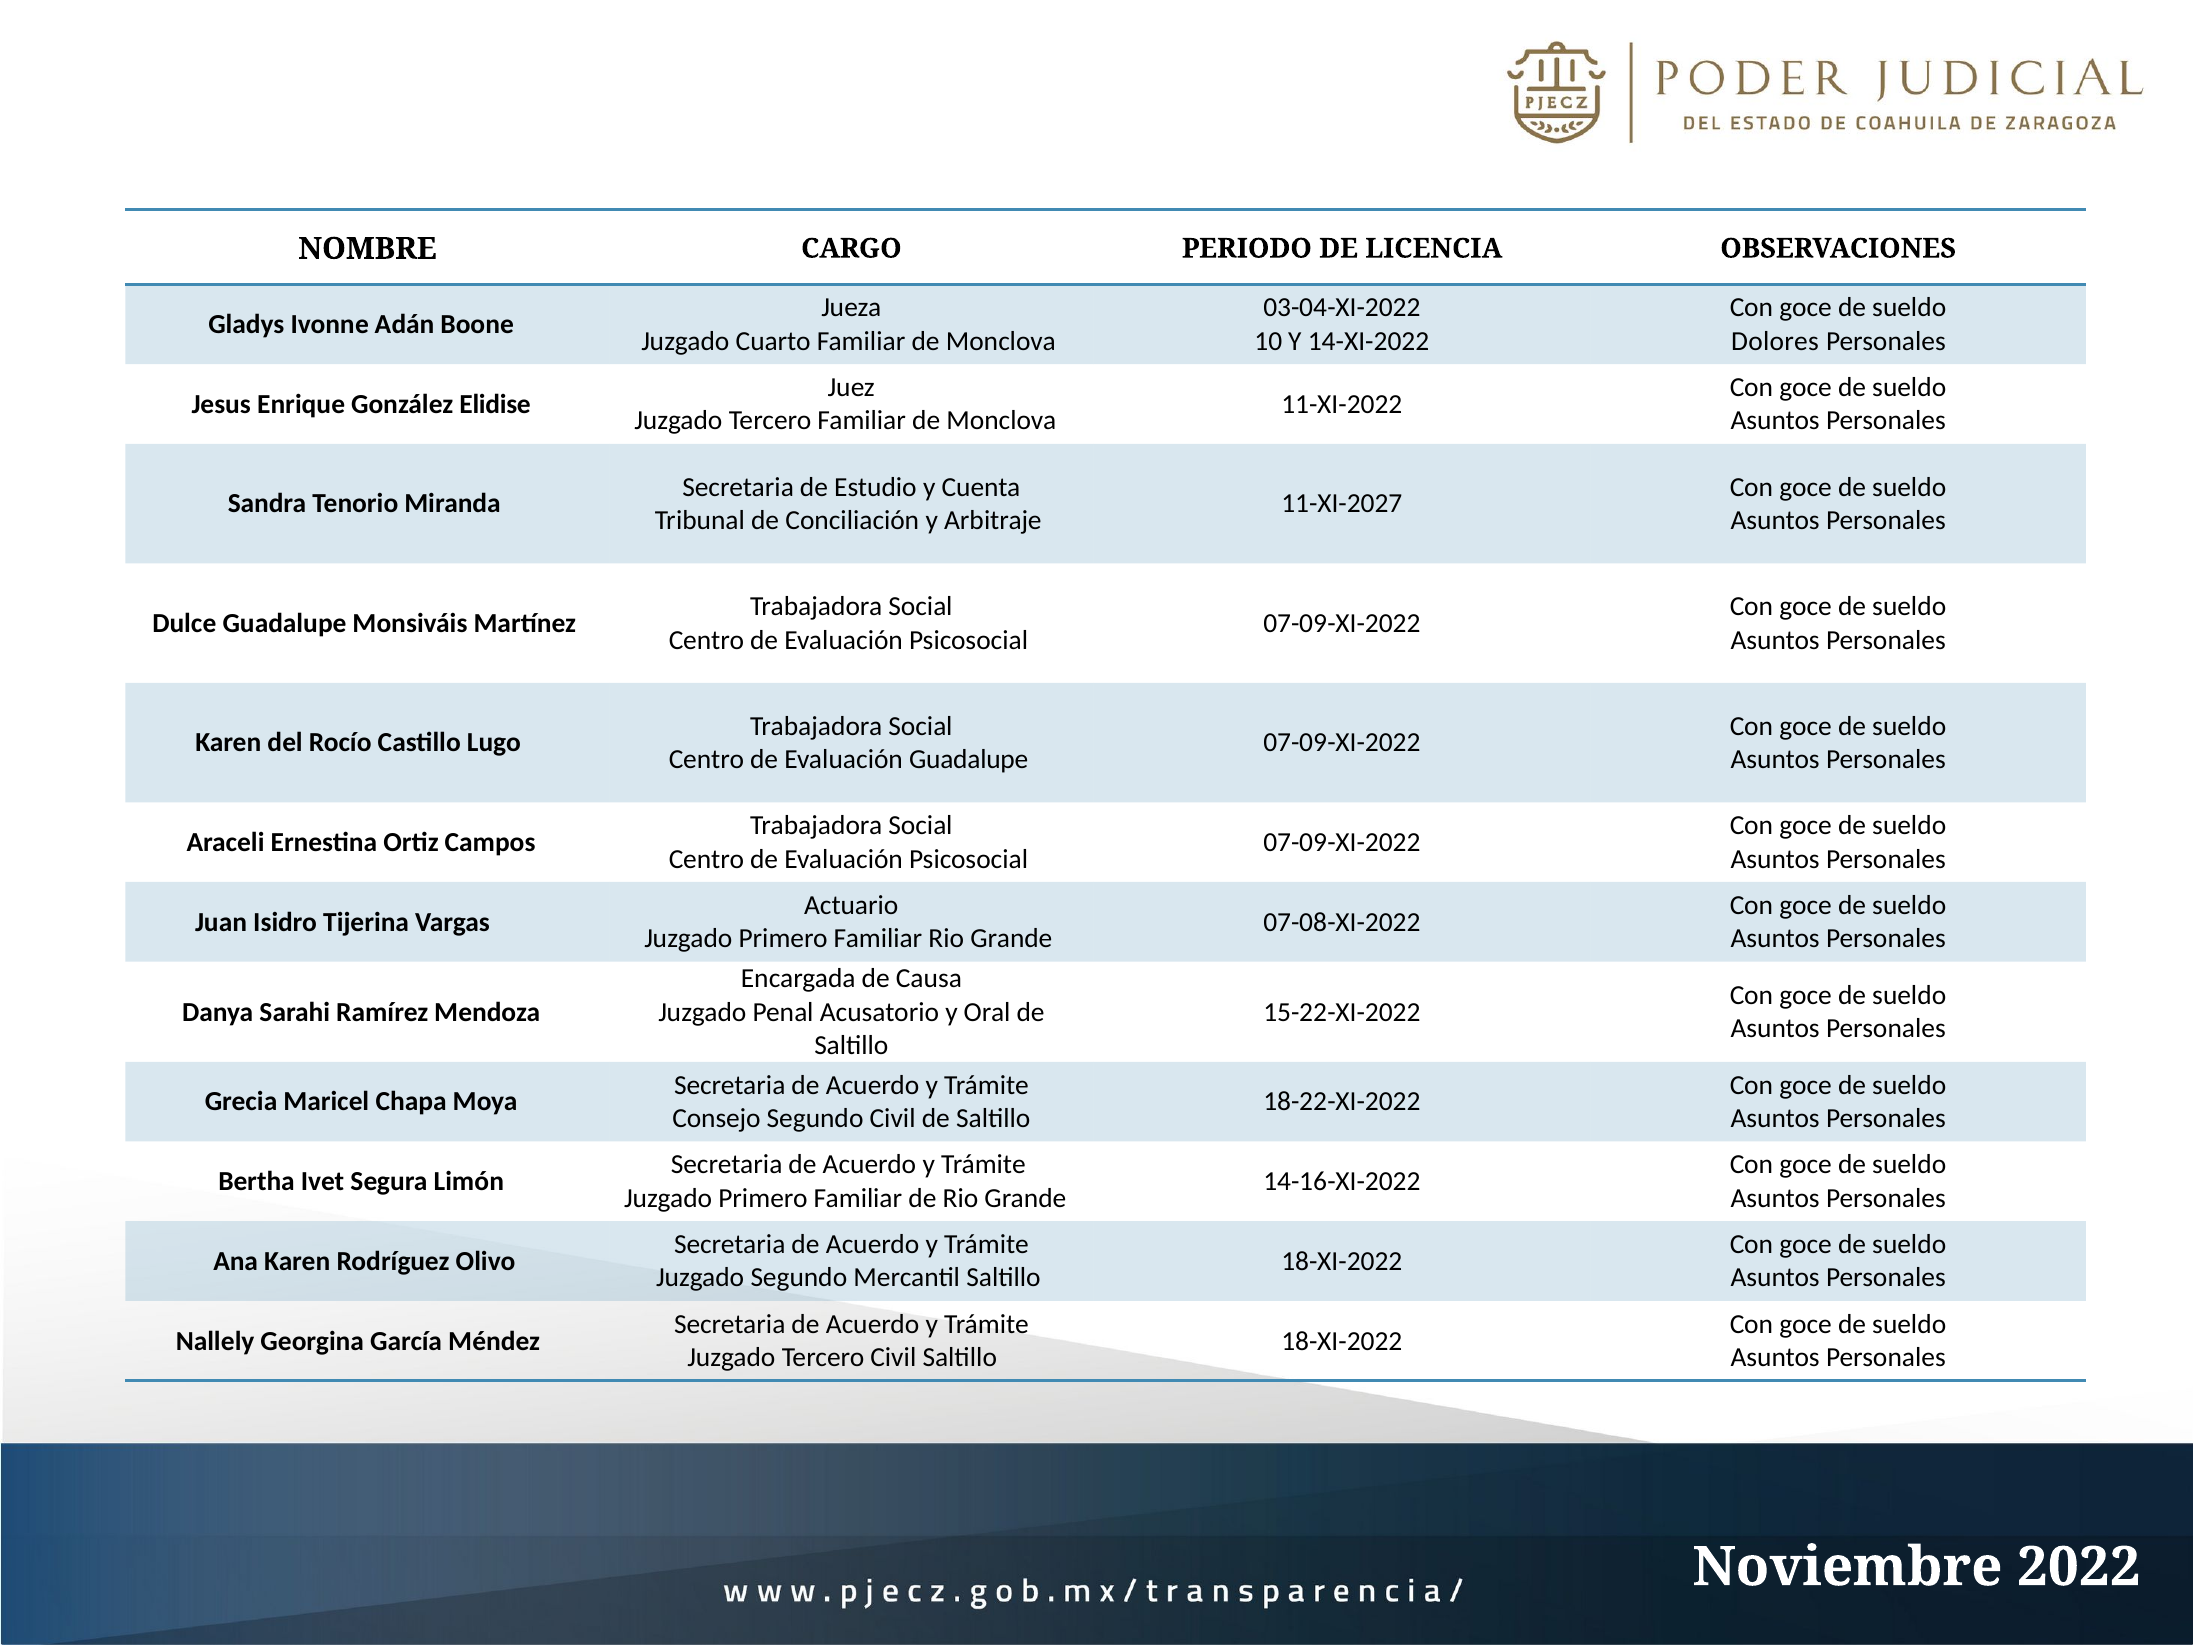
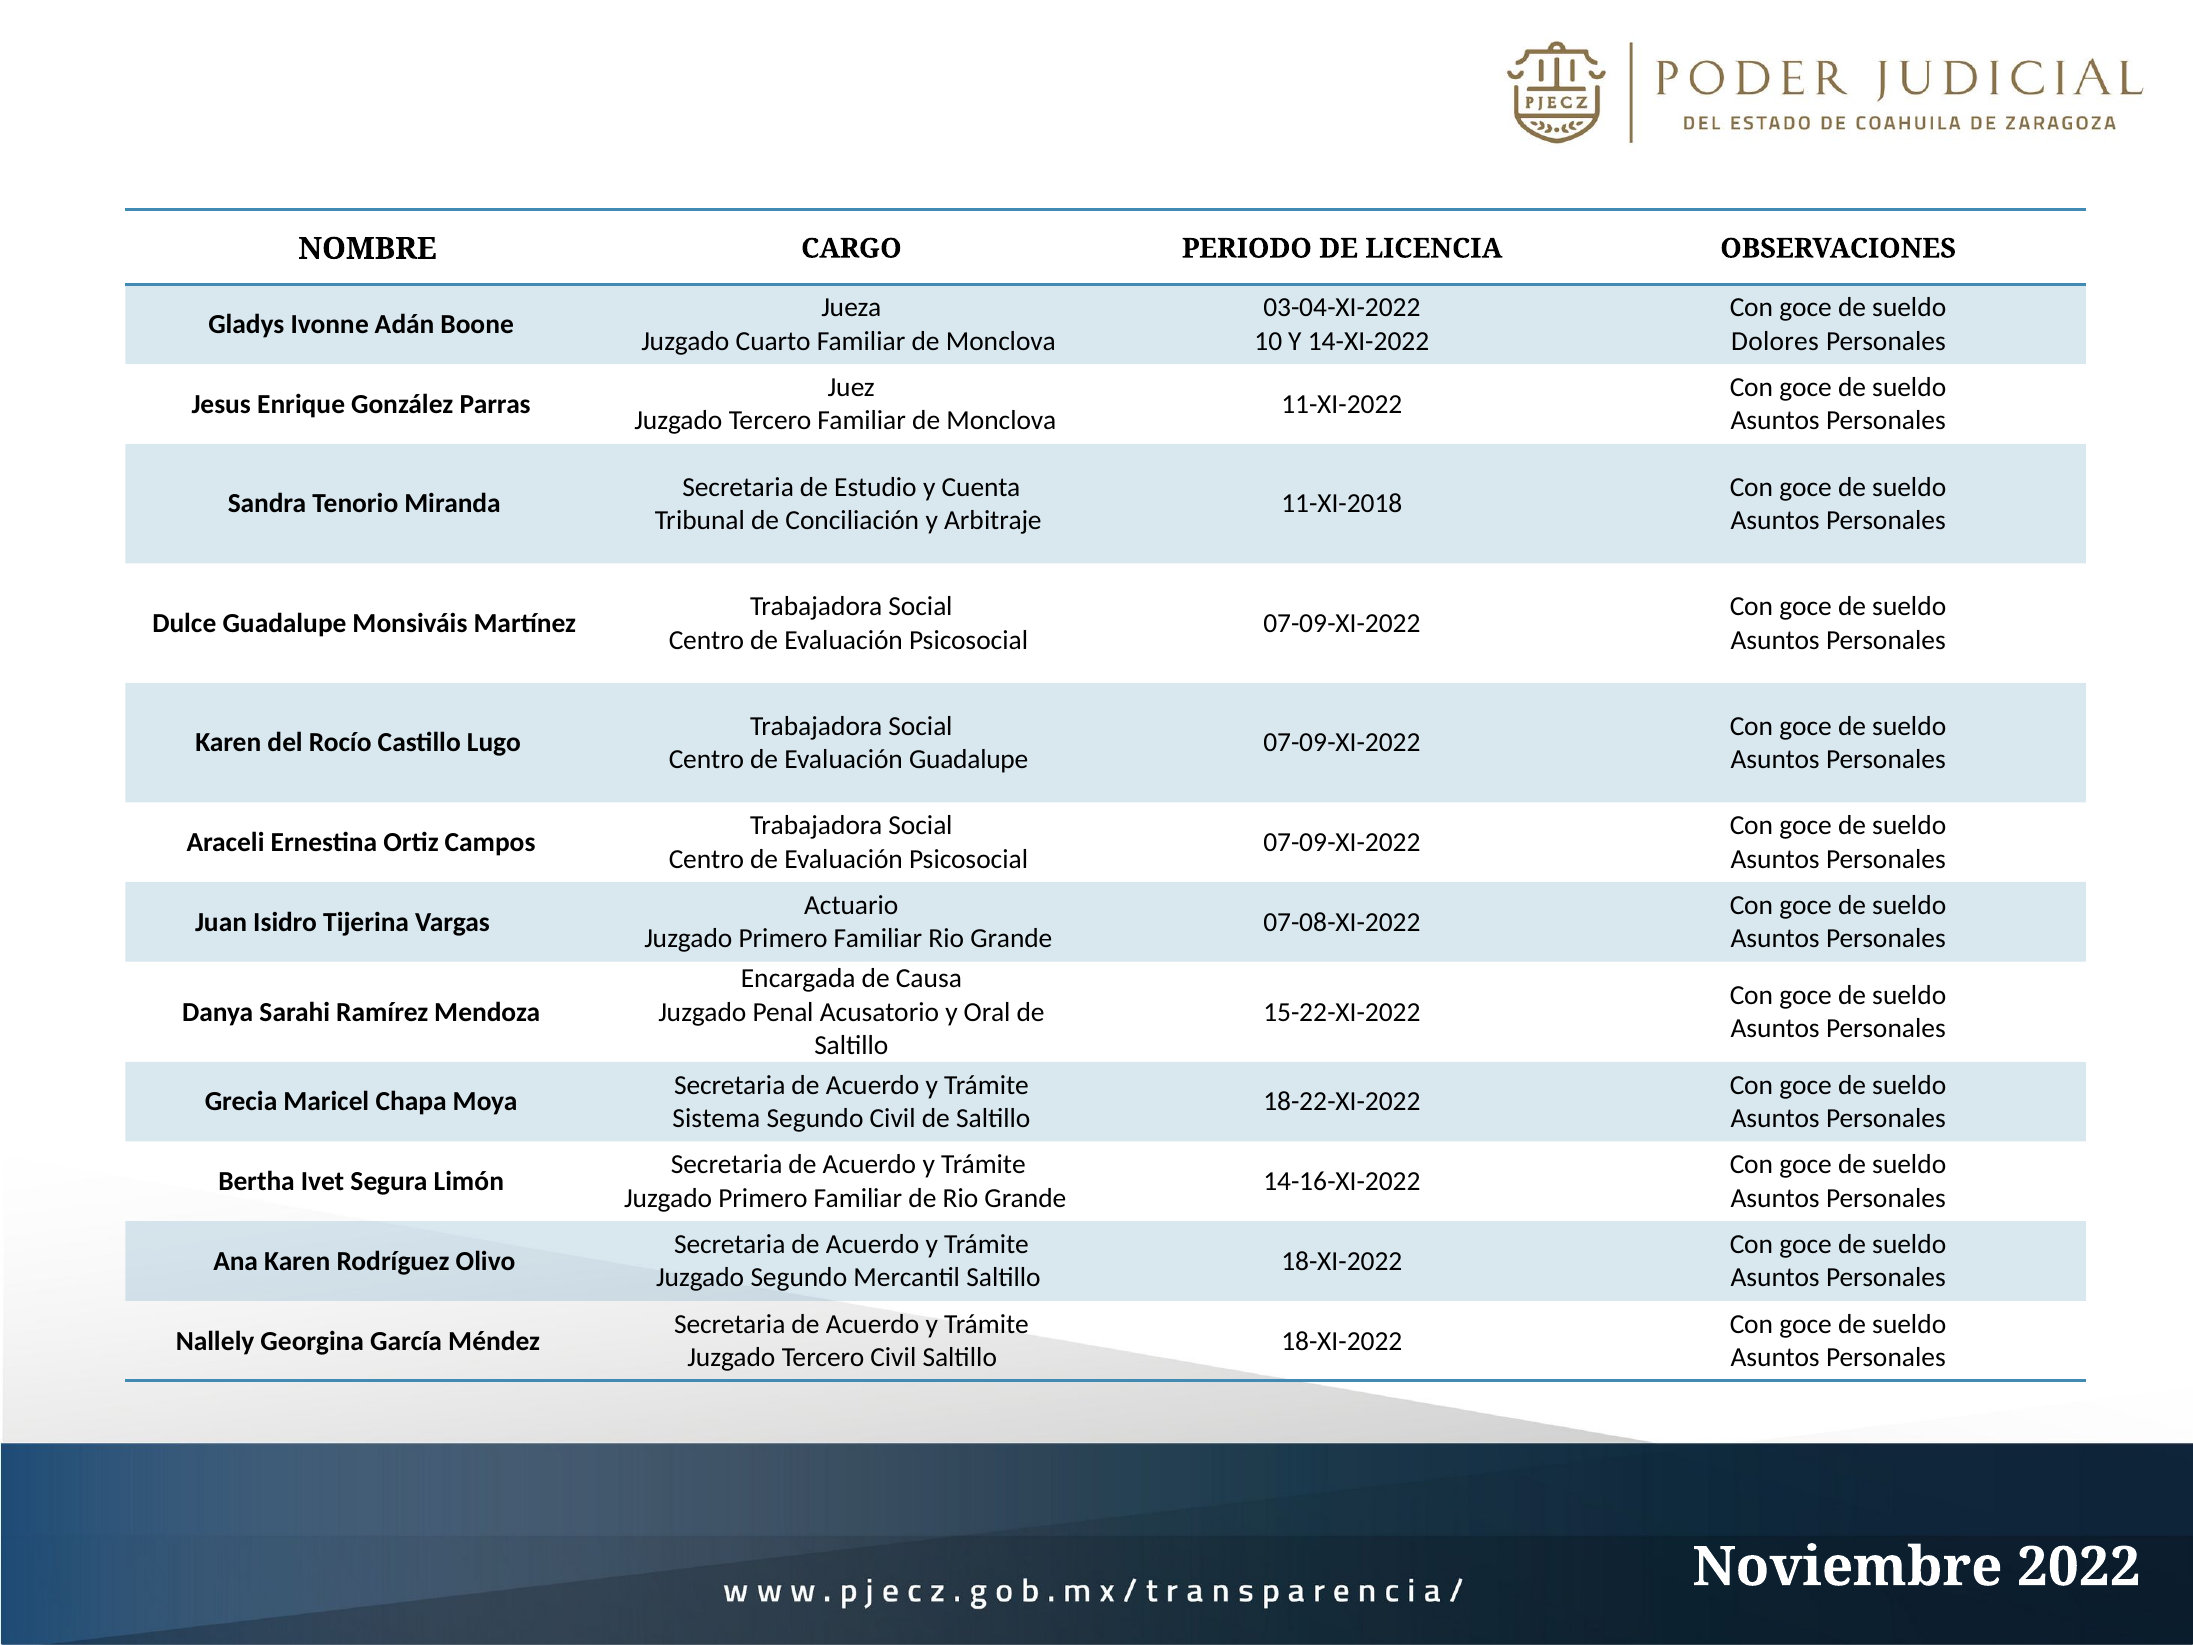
Elidise: Elidise -> Parras
11-XI-2027: 11-XI-2027 -> 11-XI-2018
Consejo: Consejo -> Sistema
